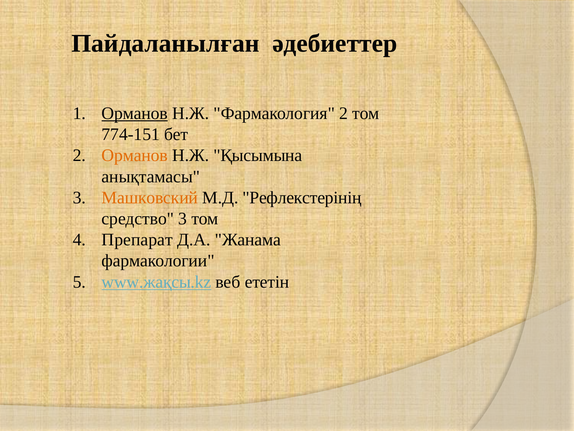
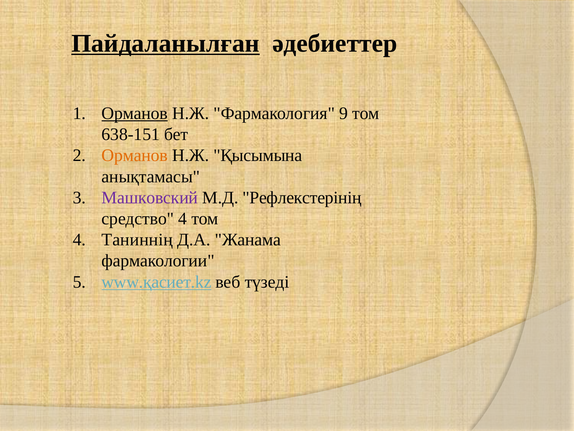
Пайдаланылған underline: none -> present
Фармакология 2: 2 -> 9
774-151: 774-151 -> 638-151
Машковский colour: orange -> purple
средство 3: 3 -> 4
Препарат: Препарат -> Таниннің
www.жақсы.kz: www.жақсы.kz -> www.қасиет.kz
ететін: ететін -> түзеді
